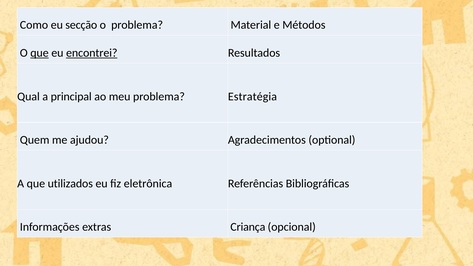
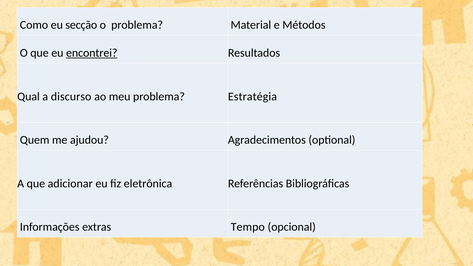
que at (40, 53) underline: present -> none
principal: principal -> discurso
utilizados: utilizados -> adicionar
Criança: Criança -> Tempo
